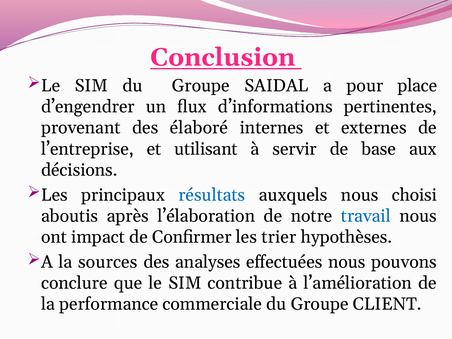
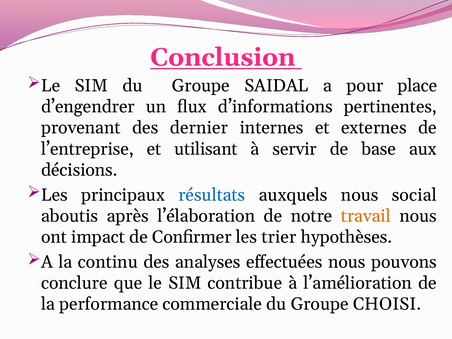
élaboré: élaboré -> dernier
choisi: choisi -> social
travail colour: blue -> orange
sources: sources -> continu
CLIENT: CLIENT -> CHOISI
